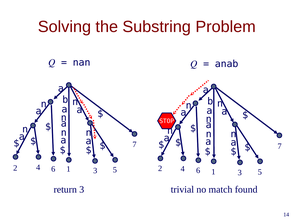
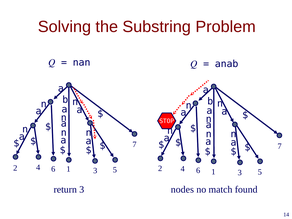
trivial: trivial -> nodes
